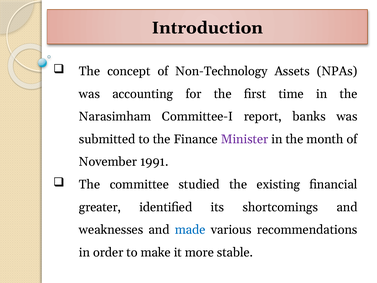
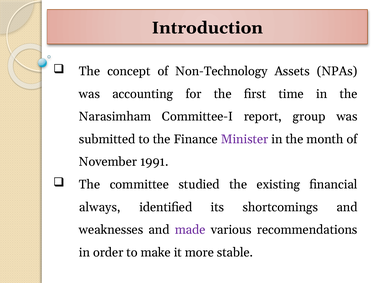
banks: banks -> group
greater: greater -> always
made colour: blue -> purple
